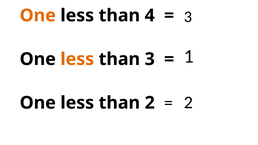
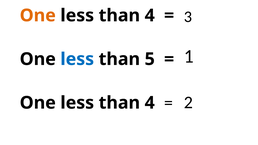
less at (77, 59) colour: orange -> blue
than 3: 3 -> 5
2 at (150, 103): 2 -> 4
